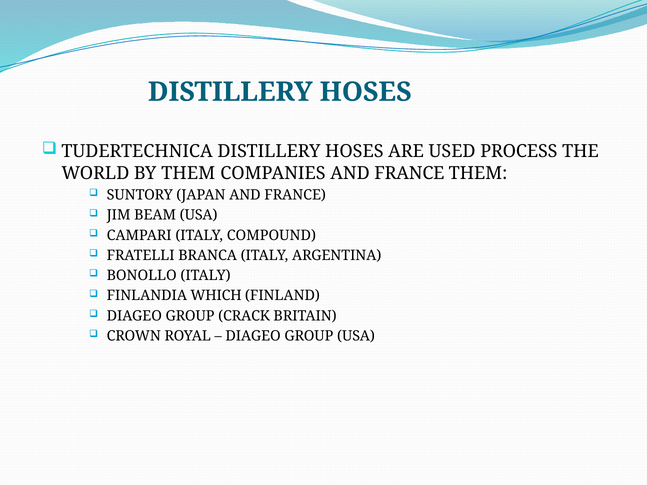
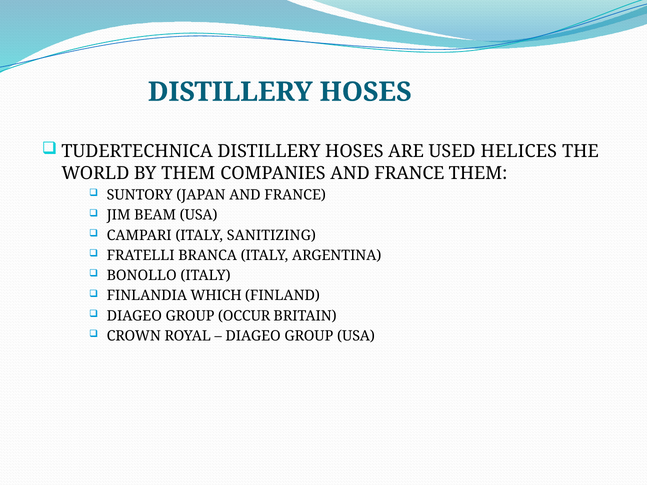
PROCESS: PROCESS -> HELICES
COMPOUND: COMPOUND -> SANITIZING
CRACK: CRACK -> OCCUR
